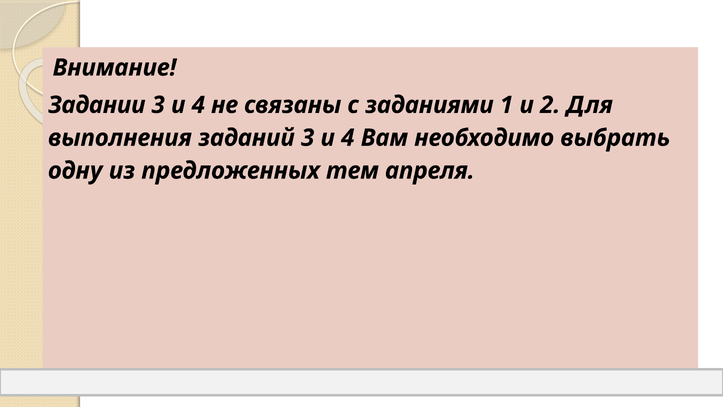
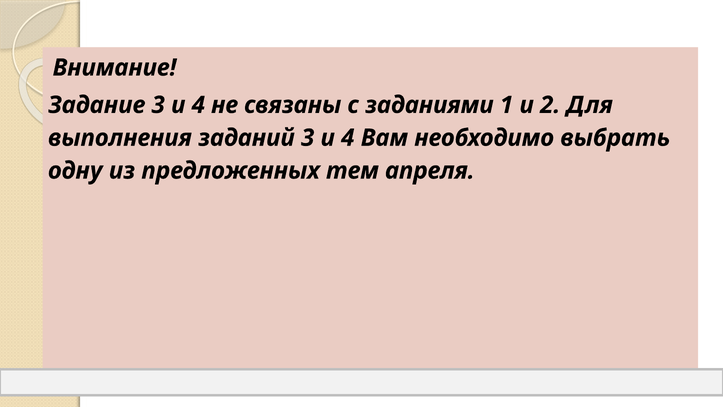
Задании: Задании -> Задание
